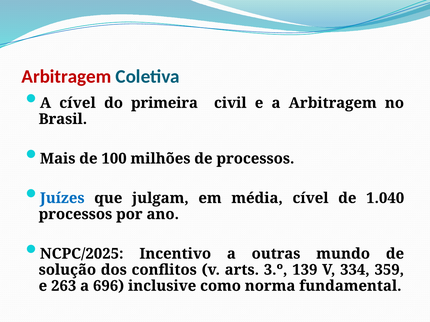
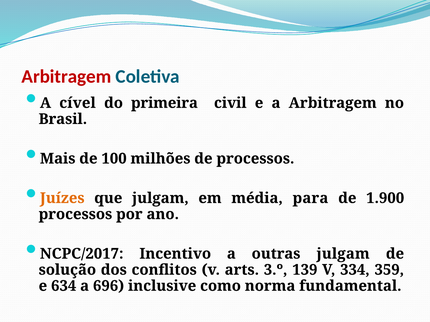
Juízes colour: blue -> orange
média cível: cível -> para
1.040: 1.040 -> 1.900
NCPC/2025: NCPC/2025 -> NCPC/2017
outras mundo: mundo -> julgam
263: 263 -> 634
